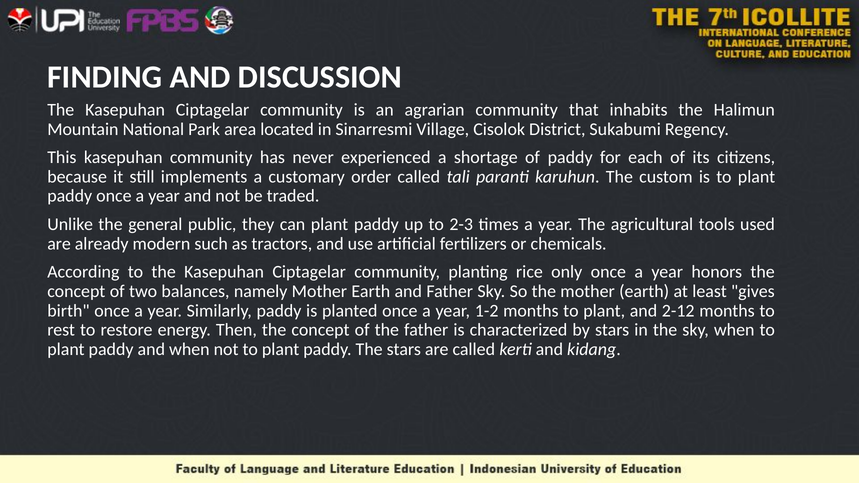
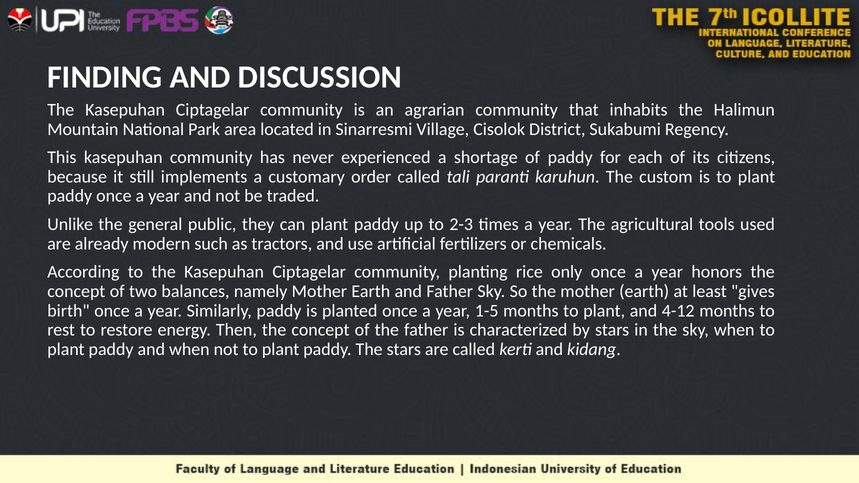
1-2: 1-2 -> 1-5
2-12: 2-12 -> 4-12
